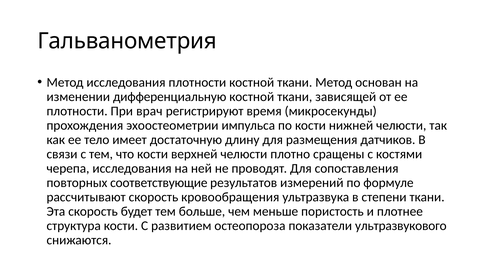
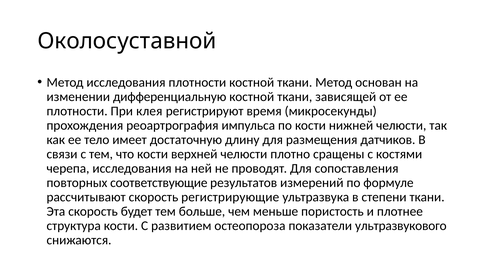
Гальванометрия: Гальванометрия -> Околосуставной
врач: врач -> клея
эхоостеометрии: эхоостеометрии -> реоартрография
кровообращения: кровообращения -> регистрирующие
